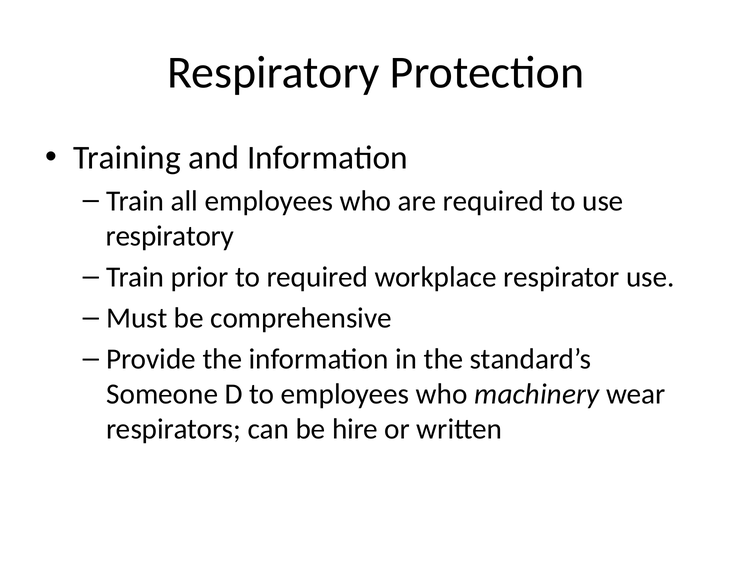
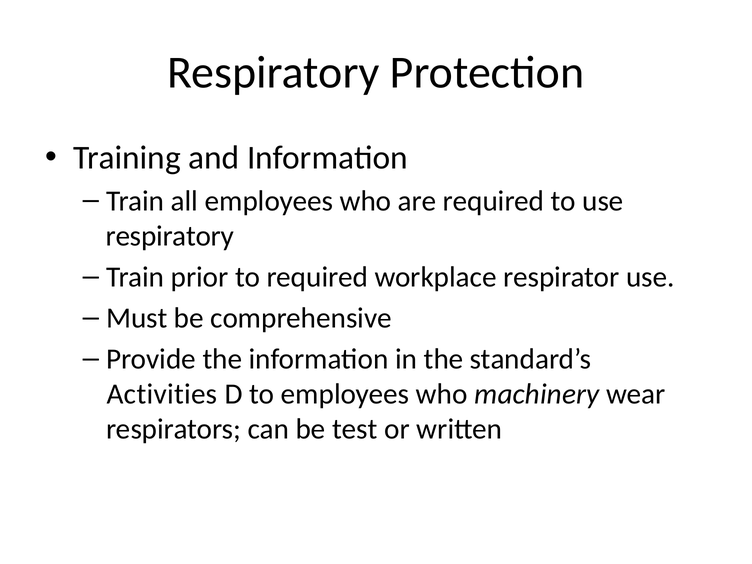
Someone: Someone -> Activities
hire: hire -> test
